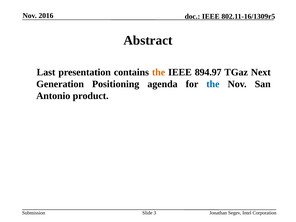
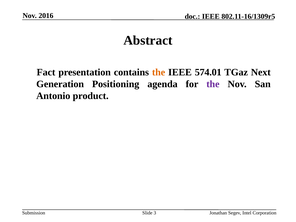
Last: Last -> Fact
894.97: 894.97 -> 574.01
the at (213, 84) colour: blue -> purple
